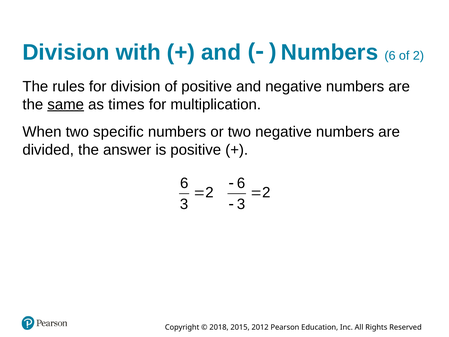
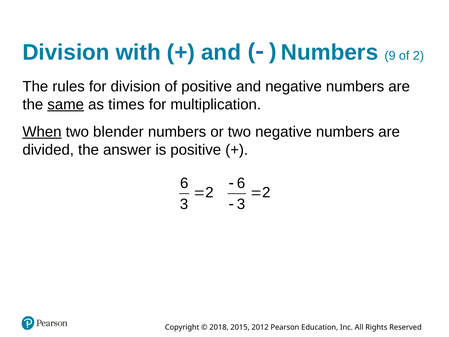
Numbers 6: 6 -> 9
When underline: none -> present
specific: specific -> blender
